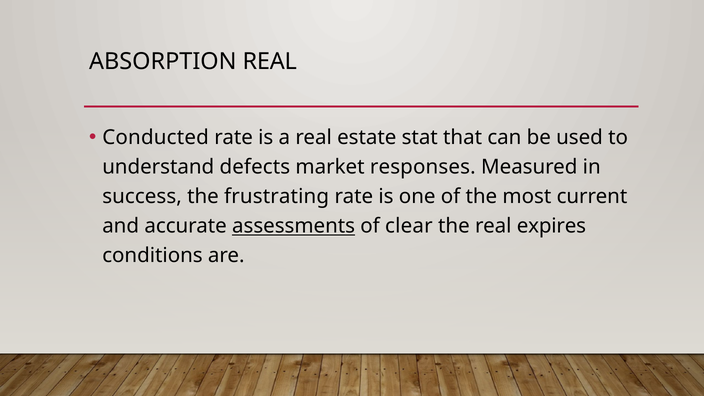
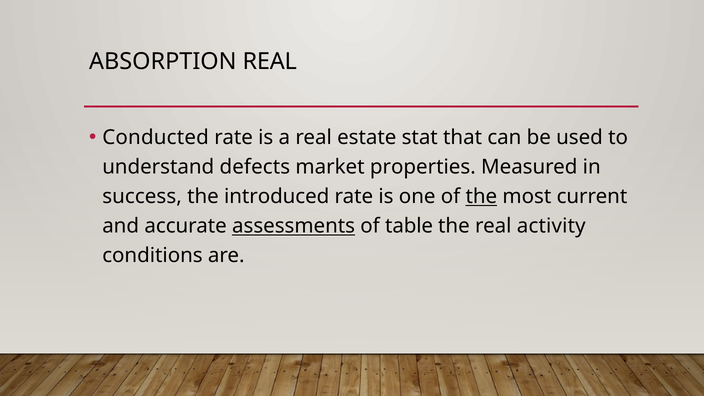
responses: responses -> properties
frustrating: frustrating -> introduced
the at (481, 197) underline: none -> present
clear: clear -> table
expires: expires -> activity
